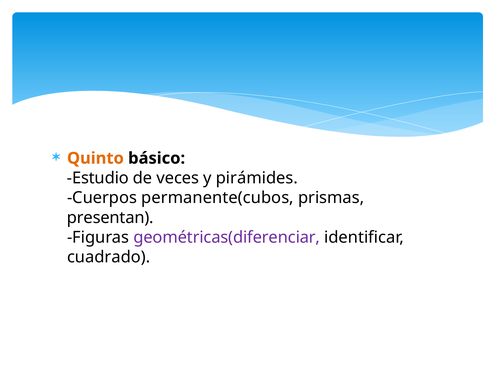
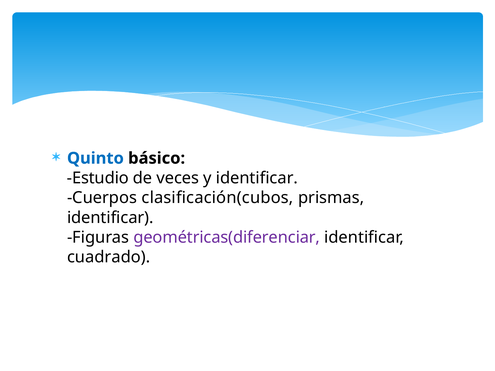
Quinto colour: orange -> blue
y pirámides: pirámides -> identificar
permanente(cubos: permanente(cubos -> clasificación(cubos
presentan at (110, 218): presentan -> identificar
